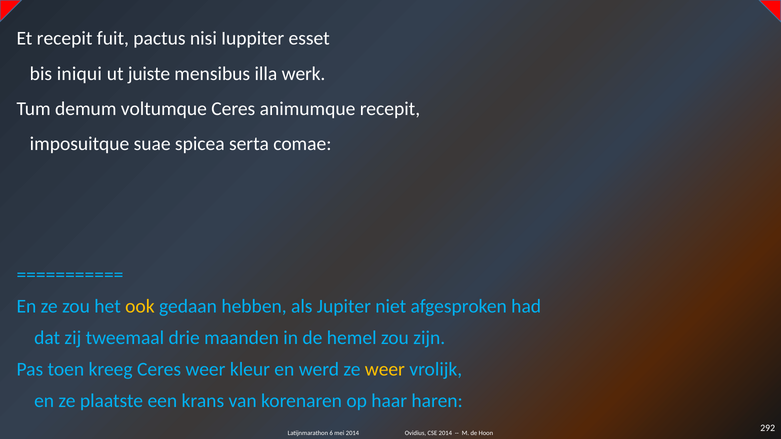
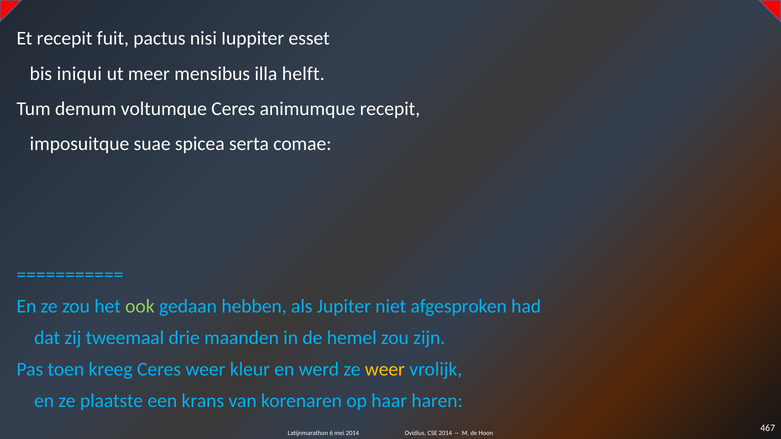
juiste: juiste -> meer
werk: werk -> helft
ook colour: yellow -> light green
292: 292 -> 467
